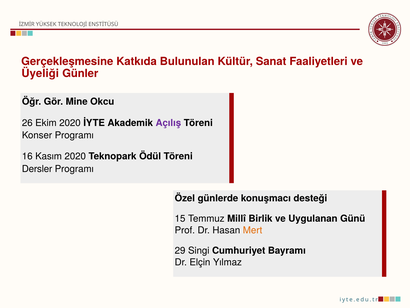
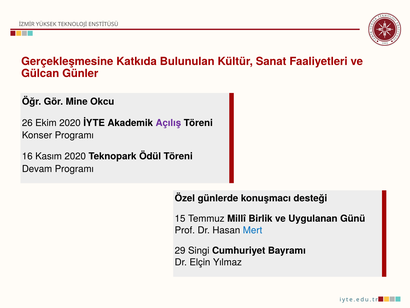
Üyeliği: Üyeliği -> Gülcan
Dersler: Dersler -> Devam
Mert colour: orange -> blue
